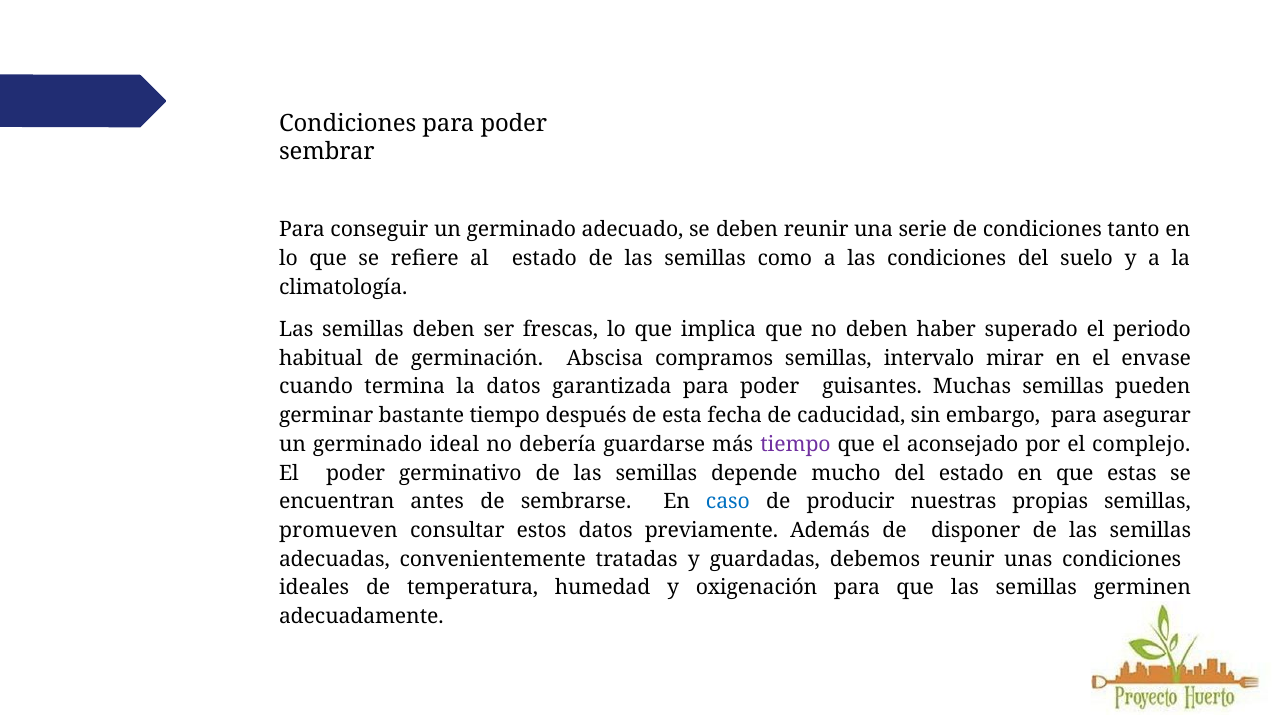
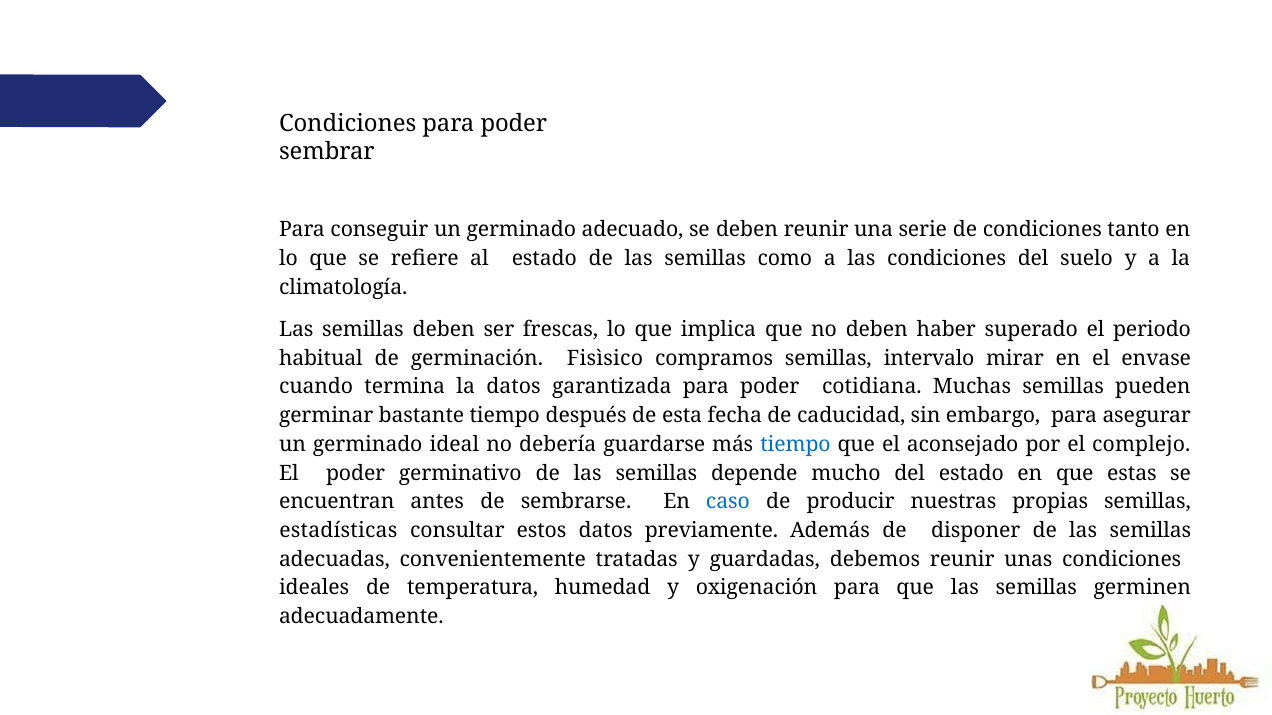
Abscisa: Abscisa -> Fisìsico
guisantes: guisantes -> cotidiana
tiempo at (796, 445) colour: purple -> blue
promueven: promueven -> estadísticas
